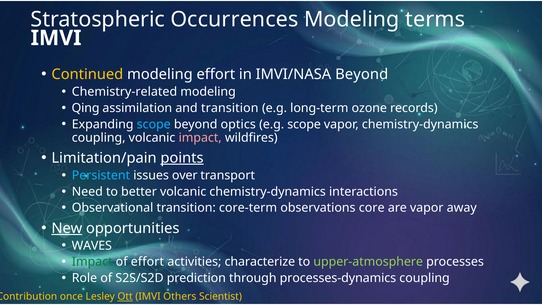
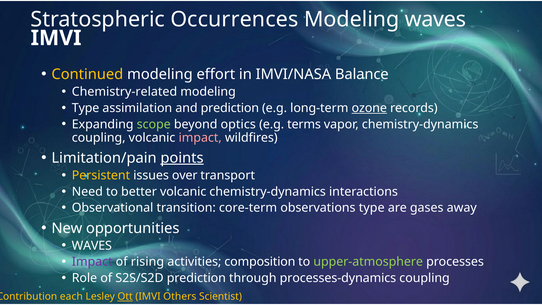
Modeling terms: terms -> waves
IMVI/NASA Beyond: Beyond -> Balance
Qing at (86, 108): Qing -> Type
and transition: transition -> prediction
ozone underline: none -> present
scope at (154, 124) colour: light blue -> light green
e.g scope: scope -> terms
Persistent colour: light blue -> yellow
observations core: core -> type
are vapor: vapor -> gases
New underline: present -> none
Impact at (92, 262) colour: green -> purple
of effort: effort -> rising
characterize: characterize -> composition
once: once -> each
